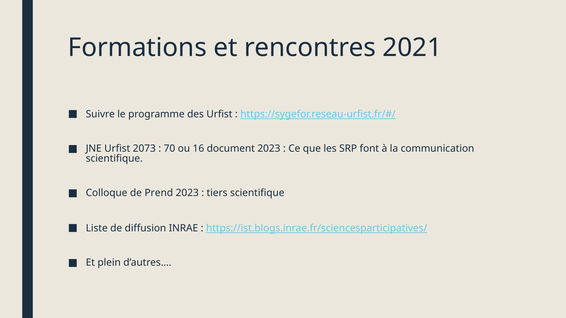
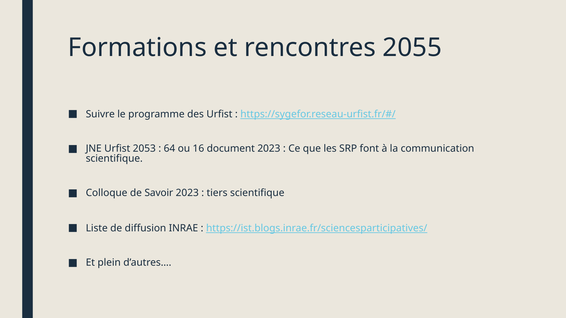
2021: 2021 -> 2055
2073: 2073 -> 2053
70: 70 -> 64
Prend: Prend -> Savoir
